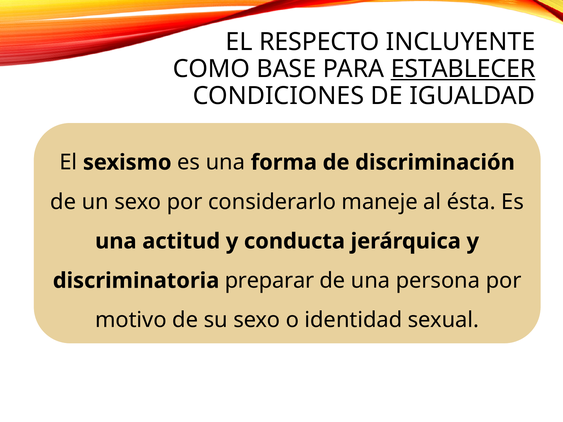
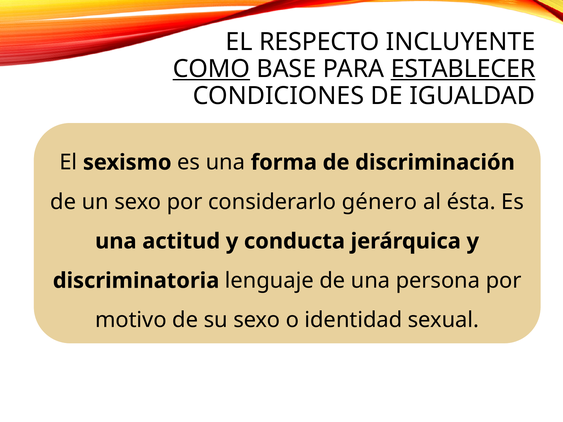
COMO underline: none -> present
maneje: maneje -> género
preparar: preparar -> lenguaje
